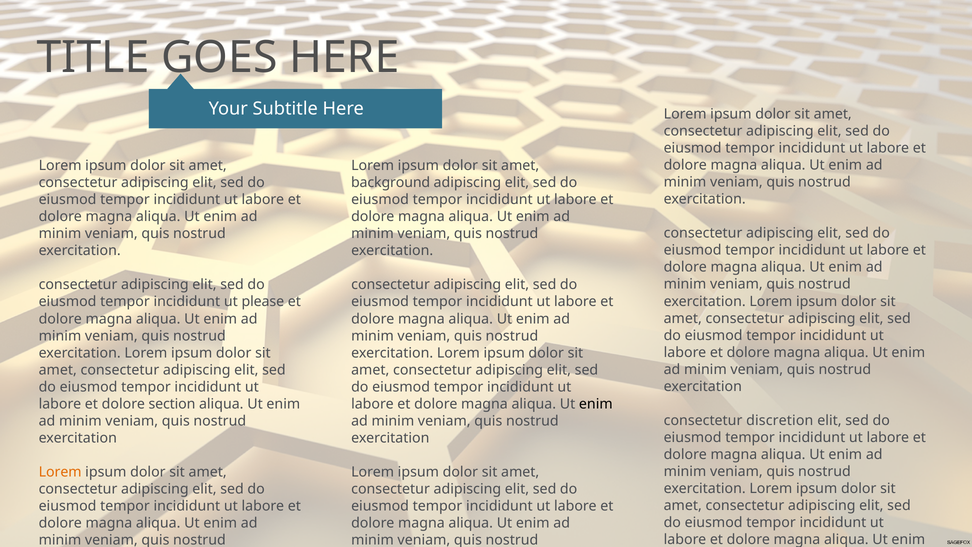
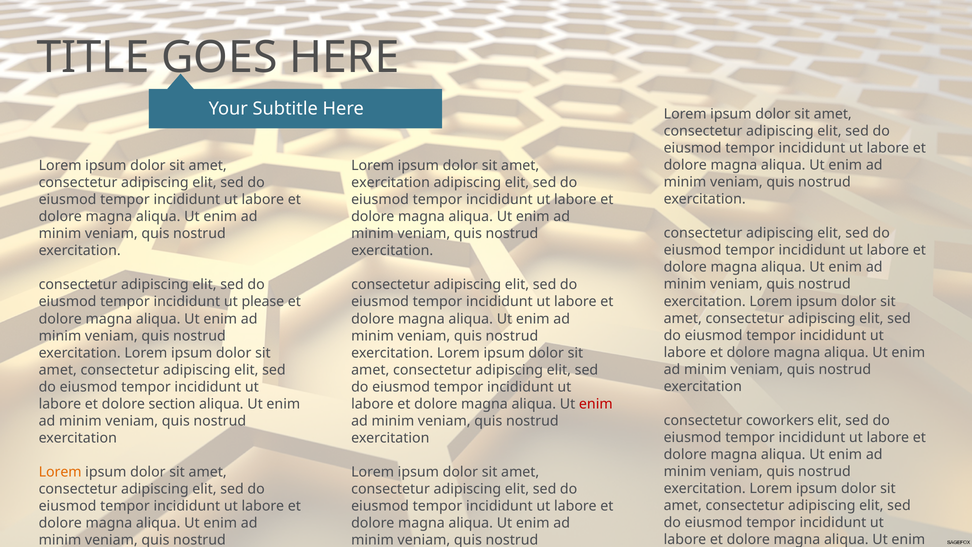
background at (391, 183): background -> exercitation
enim at (596, 404) colour: black -> red
discretion: discretion -> coworkers
